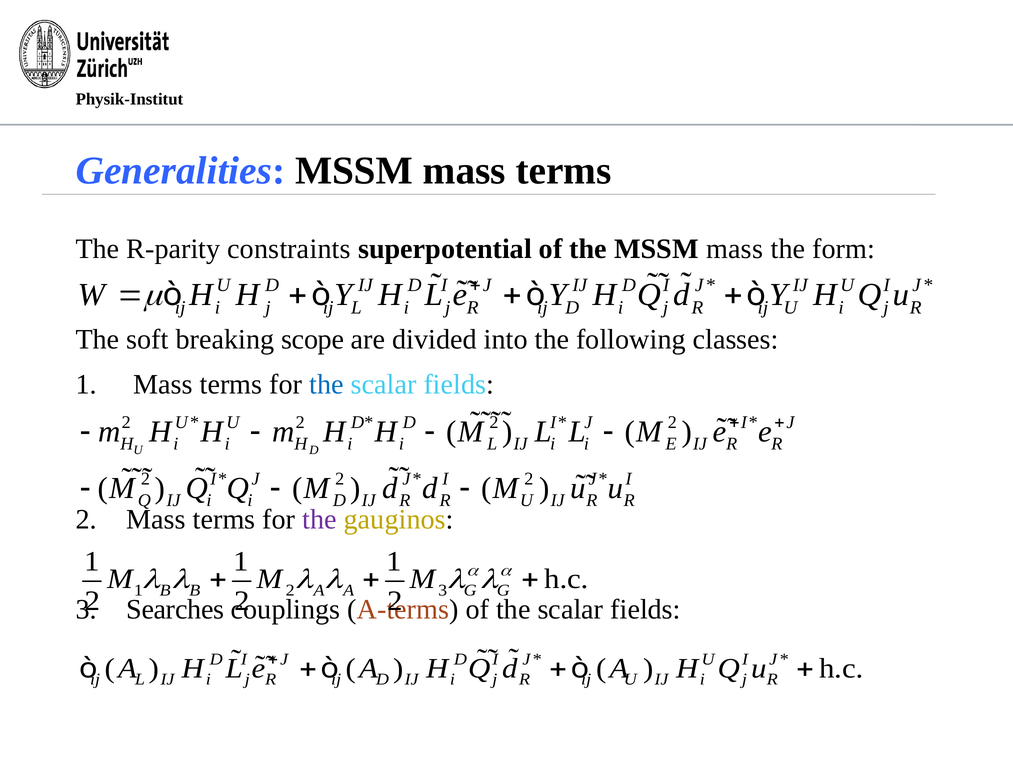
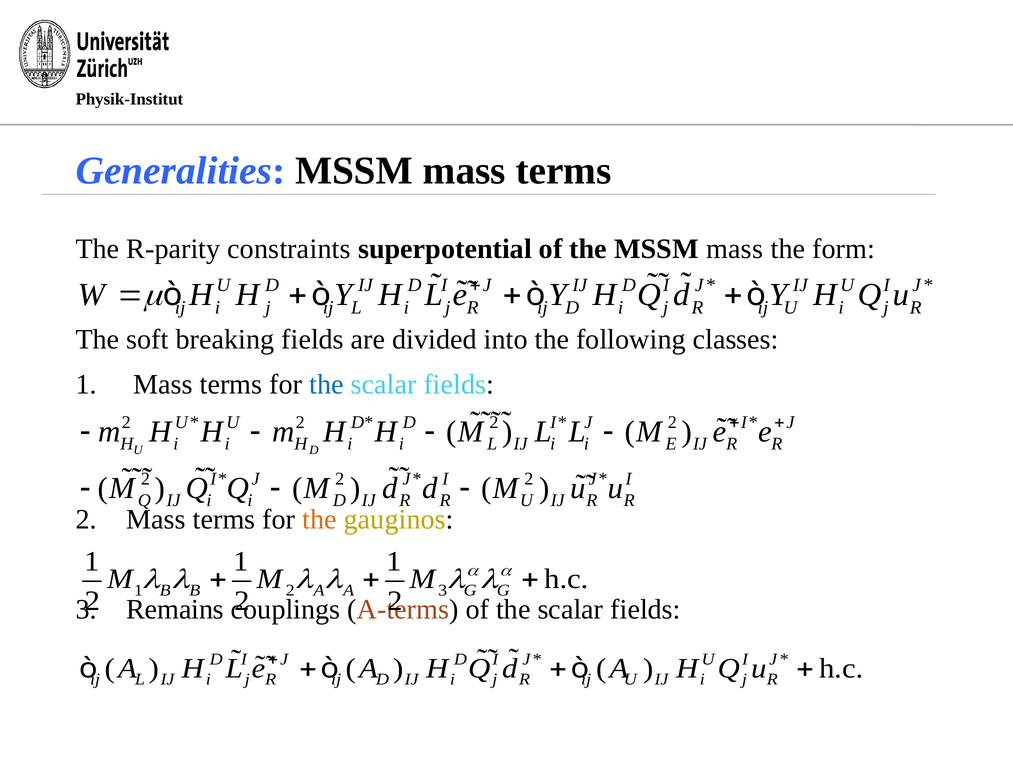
breaking scope: scope -> fields
the at (319, 519) colour: purple -> orange
Searches: Searches -> Remains
